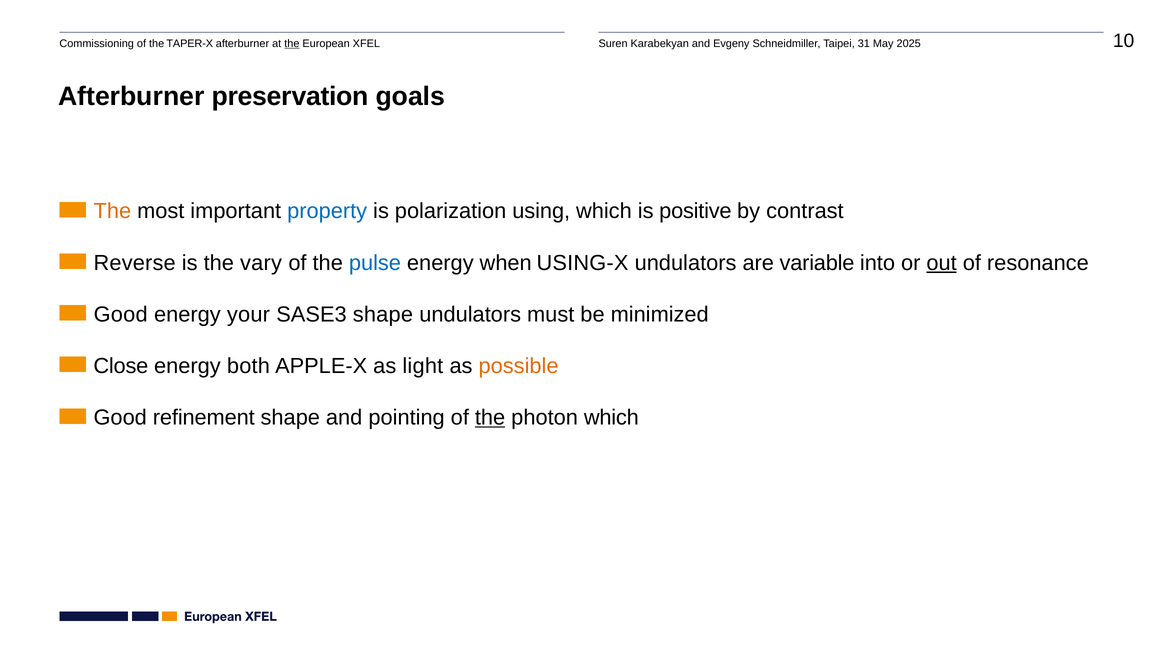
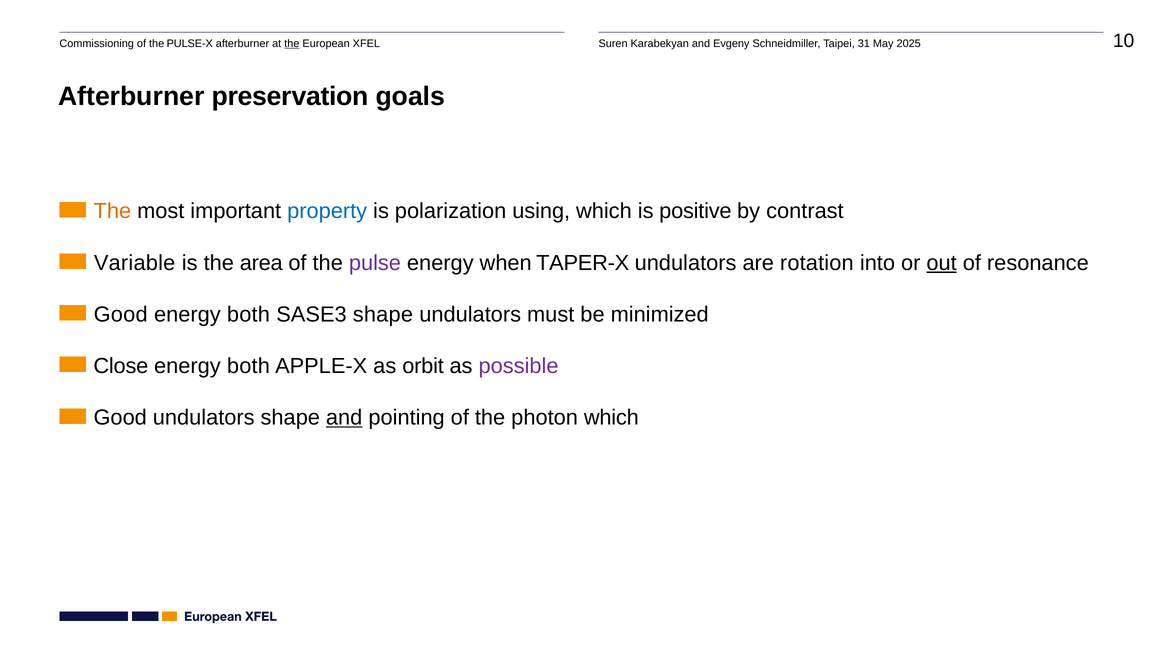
TAPER-X: TAPER-X -> PULSE-X
Reverse: Reverse -> Variable
vary: vary -> area
pulse colour: blue -> purple
USING-X: USING-X -> TAPER-X
variable: variable -> rotation
your at (248, 315): your -> both
light: light -> orbit
possible colour: orange -> purple
Good refinement: refinement -> undulators
and at (344, 418) underline: none -> present
the at (490, 418) underline: present -> none
